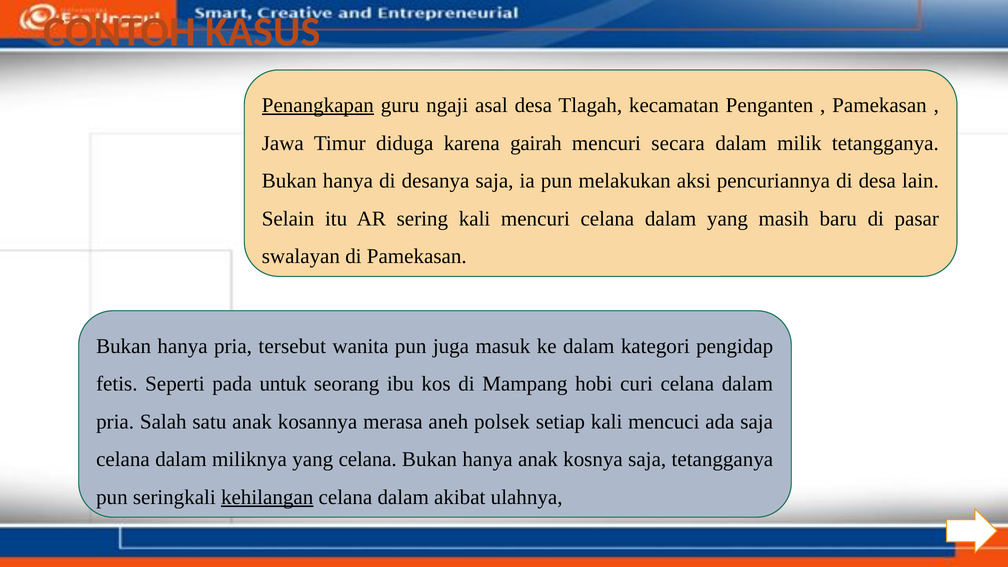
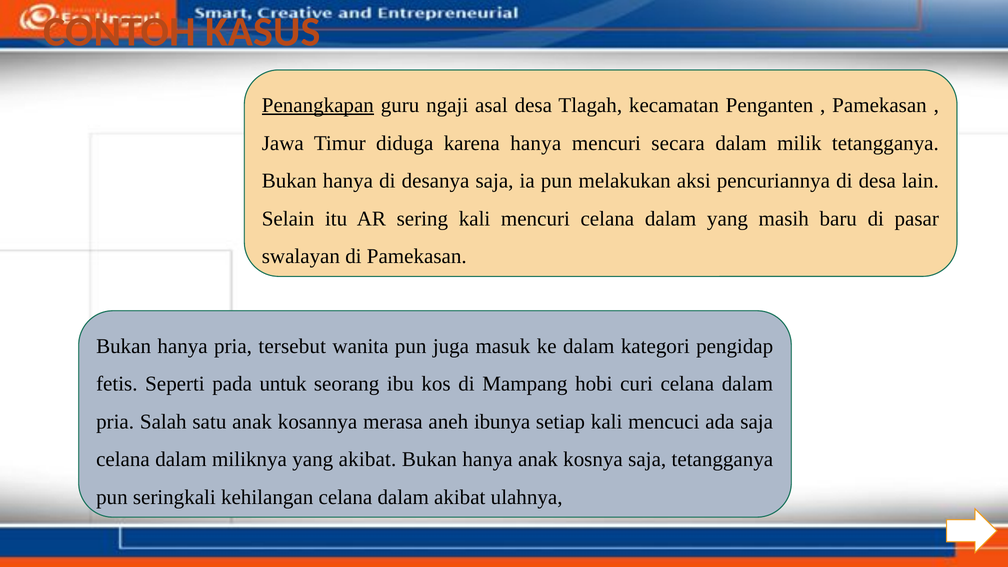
karena gairah: gairah -> hanya
polsek: polsek -> ibunya
yang celana: celana -> akibat
kehilangan underline: present -> none
